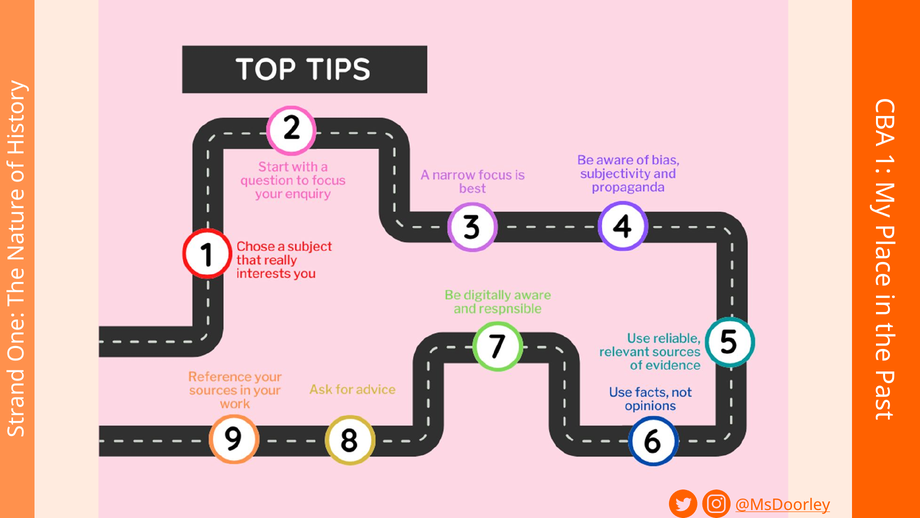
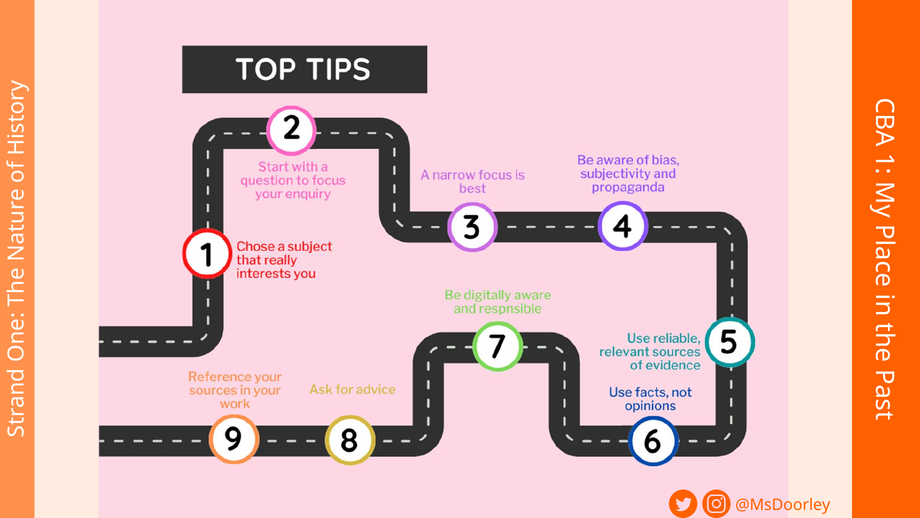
@MsDoorley underline: present -> none
